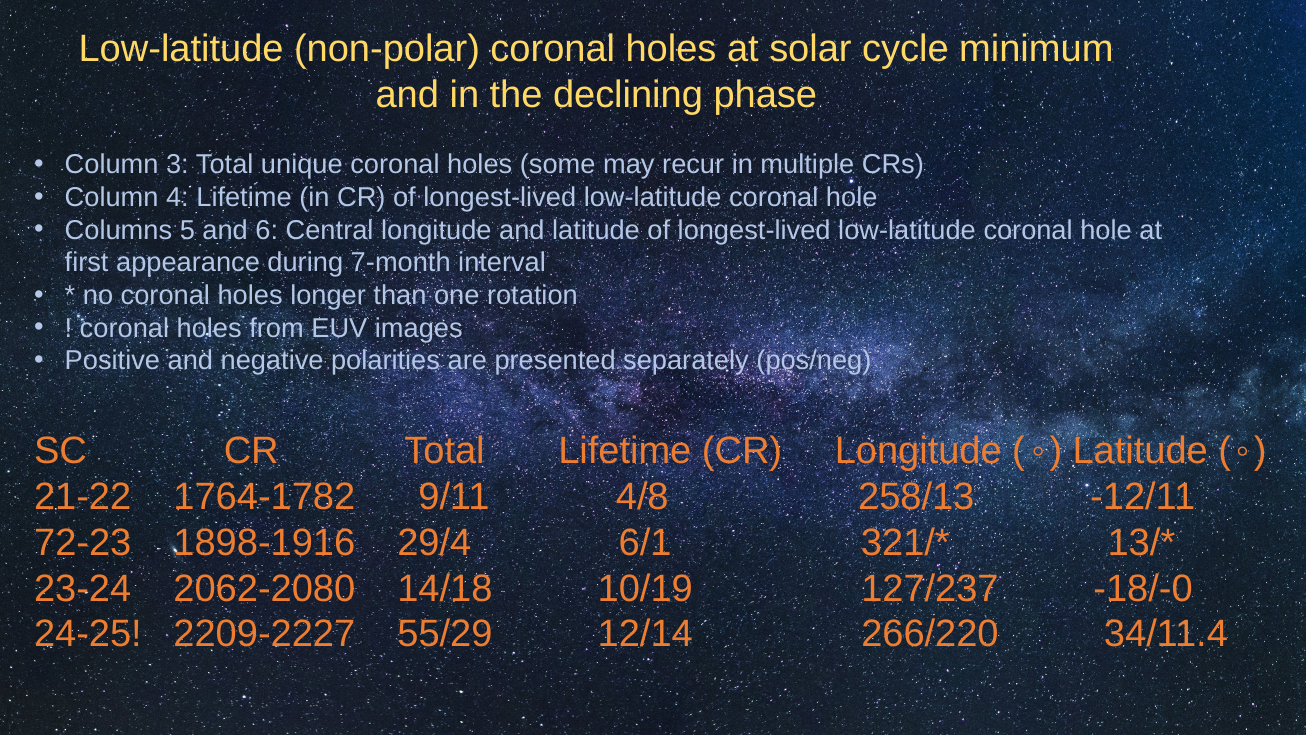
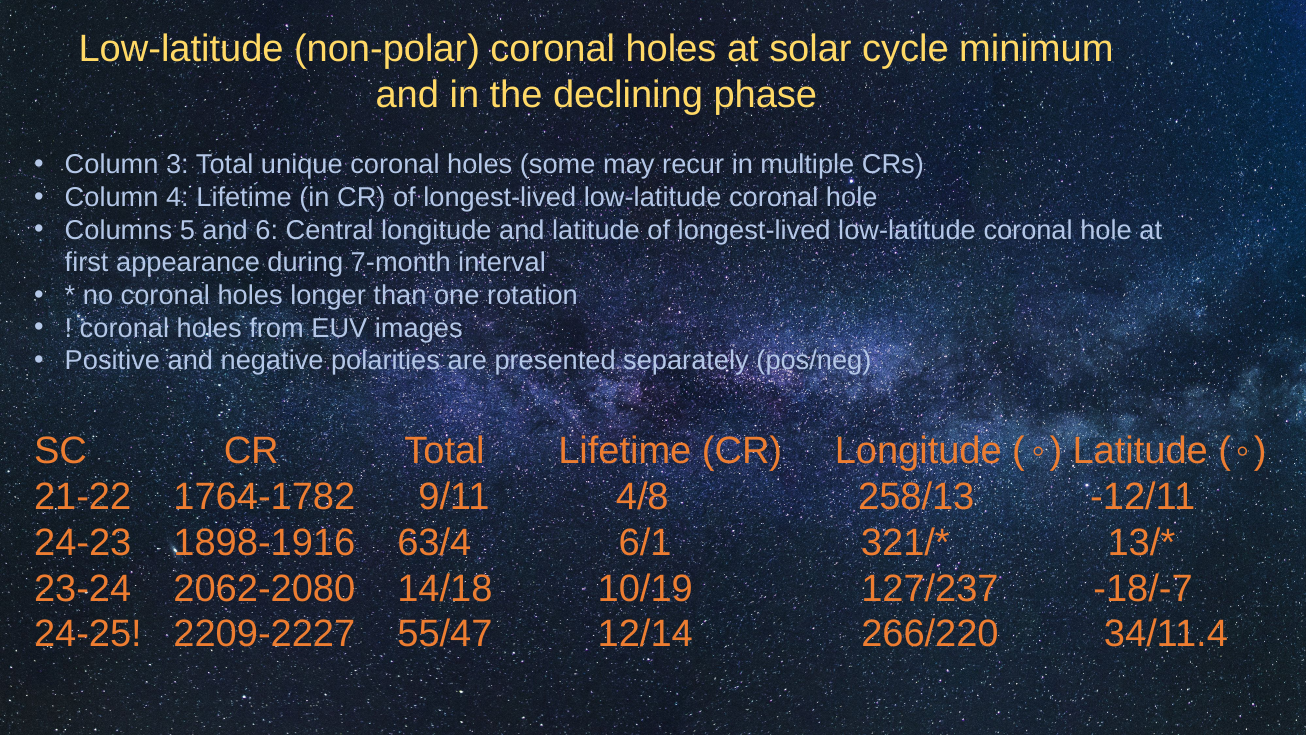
72-23: 72-23 -> 24-23
29/4: 29/4 -> 63/4
-18/-0: -18/-0 -> -18/-7
55/29: 55/29 -> 55/47
